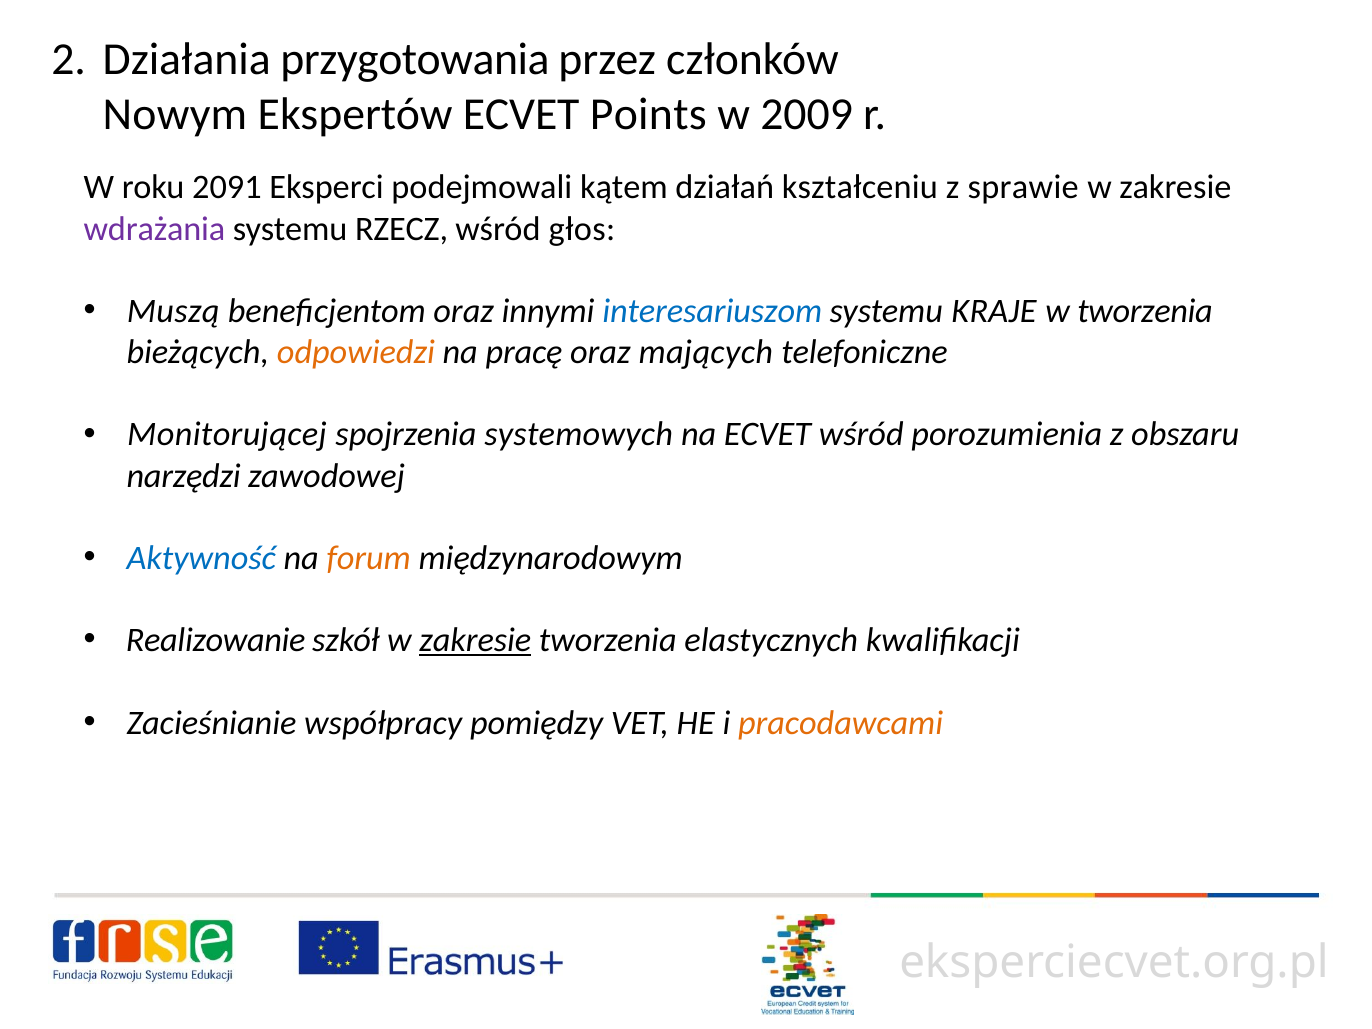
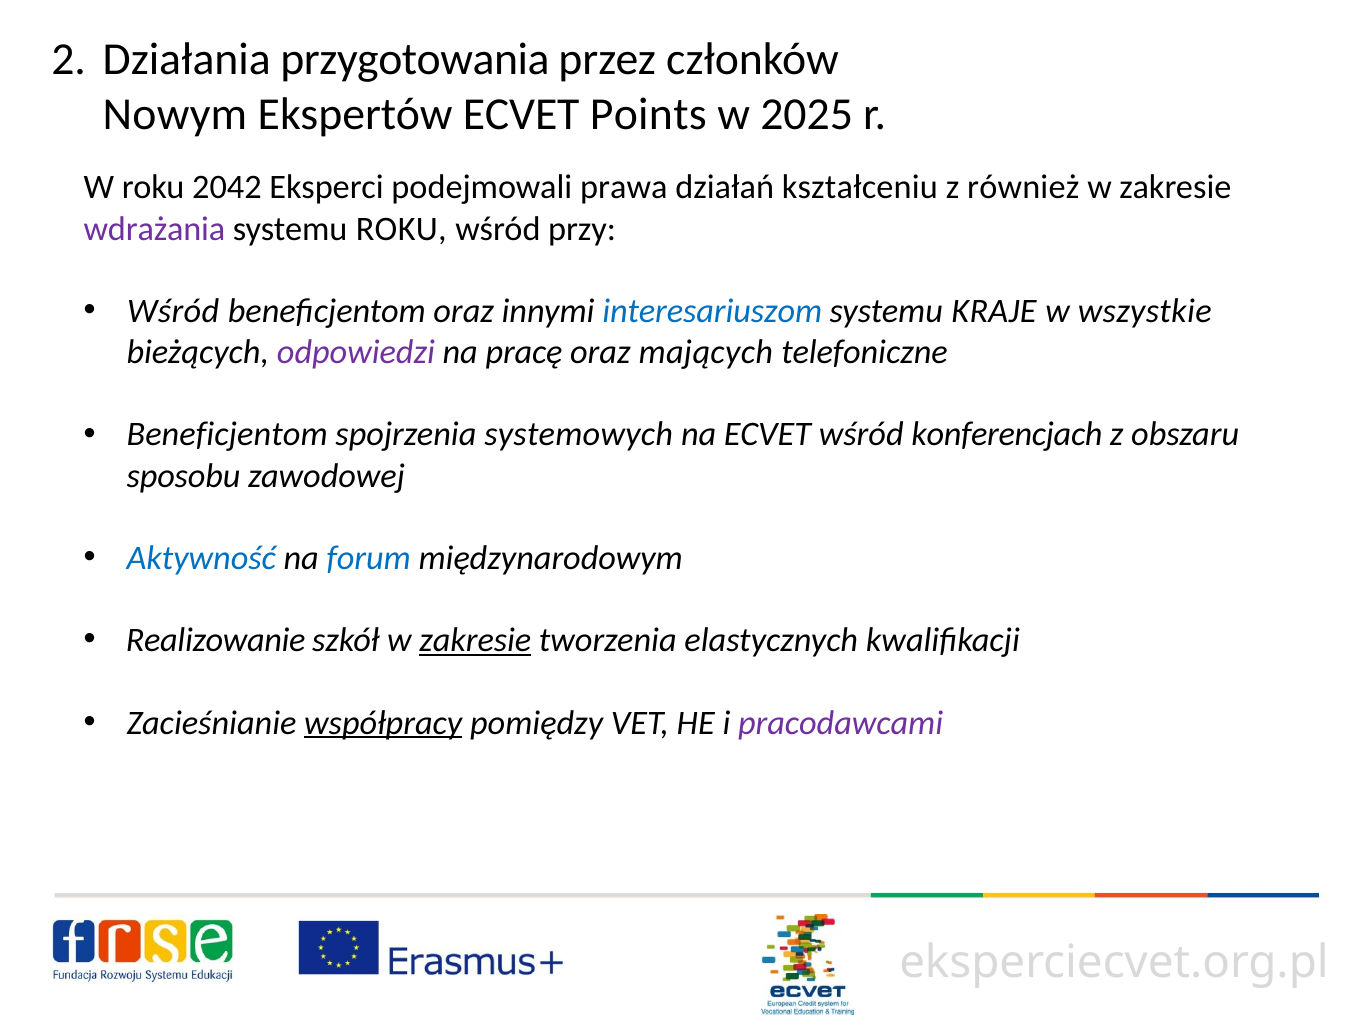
2009: 2009 -> 2025
2091: 2091 -> 2042
kątem: kątem -> prawa
sprawie: sprawie -> również
systemu RZECZ: RZECZ -> ROKU
głos: głos -> przy
Muszą at (173, 311): Muszą -> Wśród
w tworzenia: tworzenia -> wszystkie
odpowiedzi colour: orange -> purple
Monitorującej at (227, 435): Monitorującej -> Beneficjentom
porozumienia: porozumienia -> konferencjach
narzędzi: narzędzi -> sposobu
forum colour: orange -> blue
współpracy underline: none -> present
pracodawcami colour: orange -> purple
